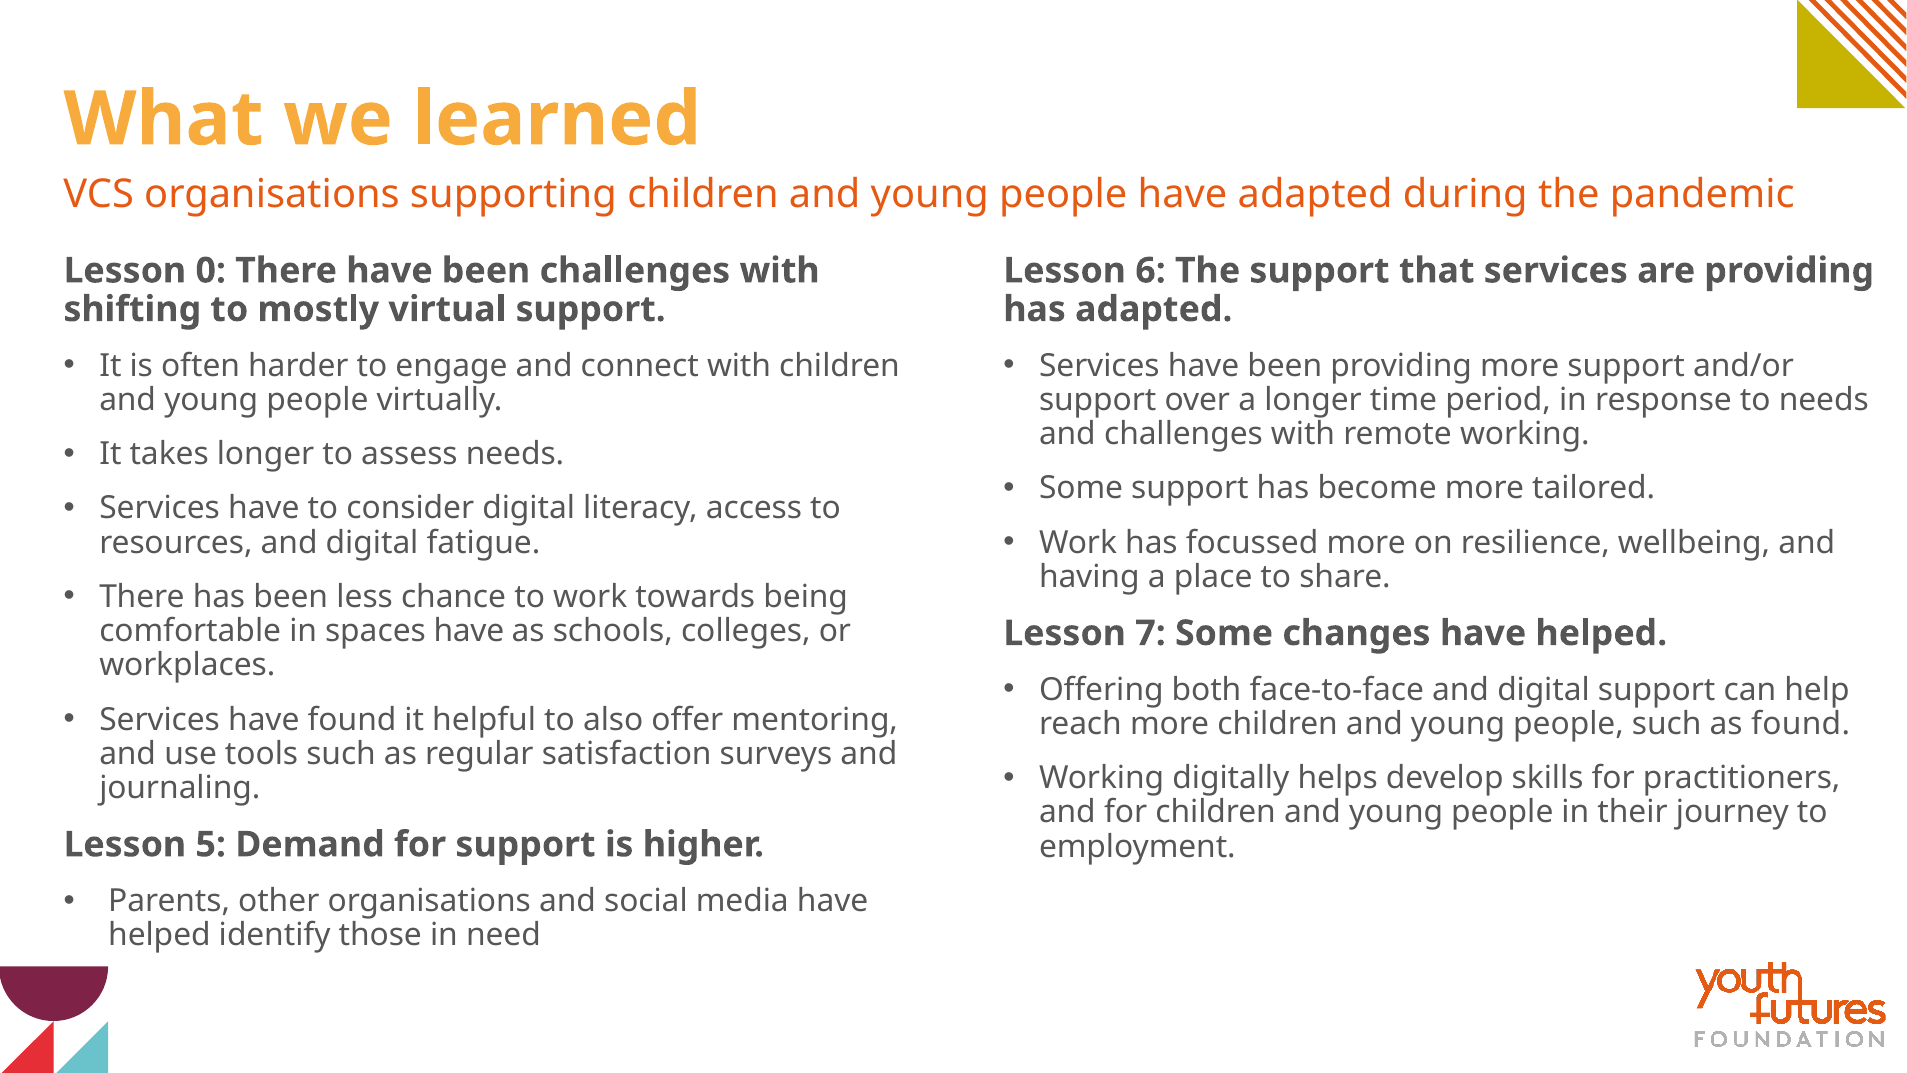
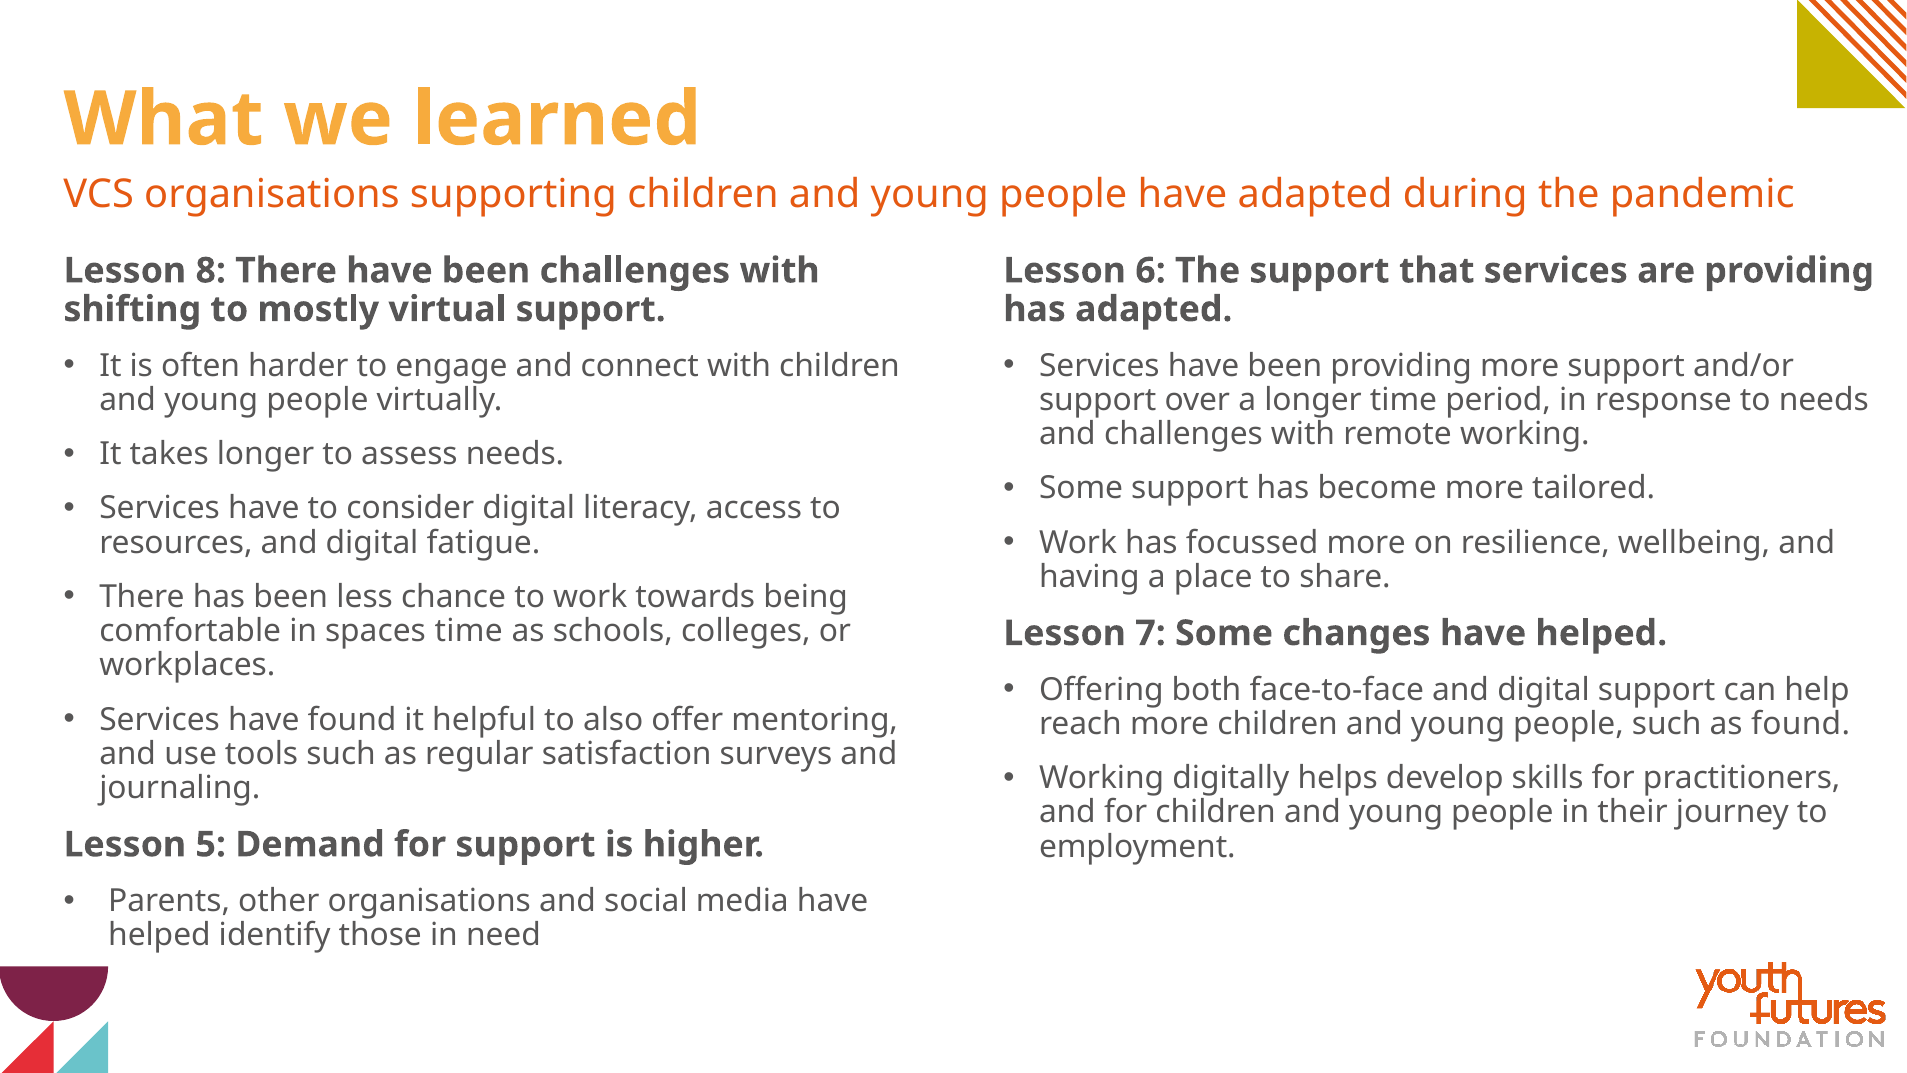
0: 0 -> 8
spaces have: have -> time
